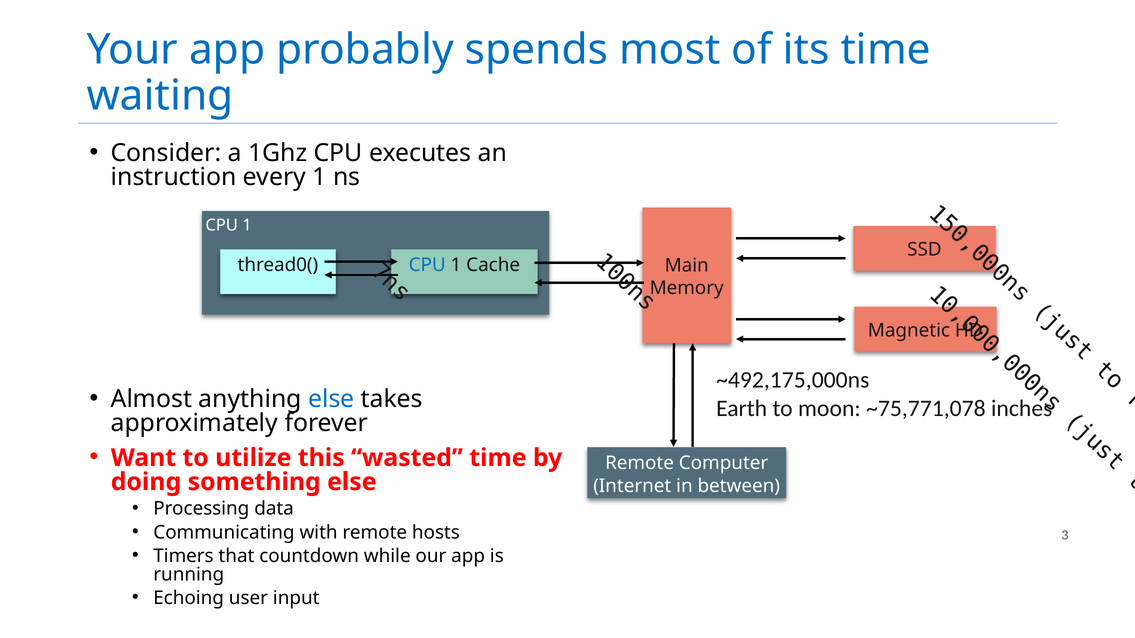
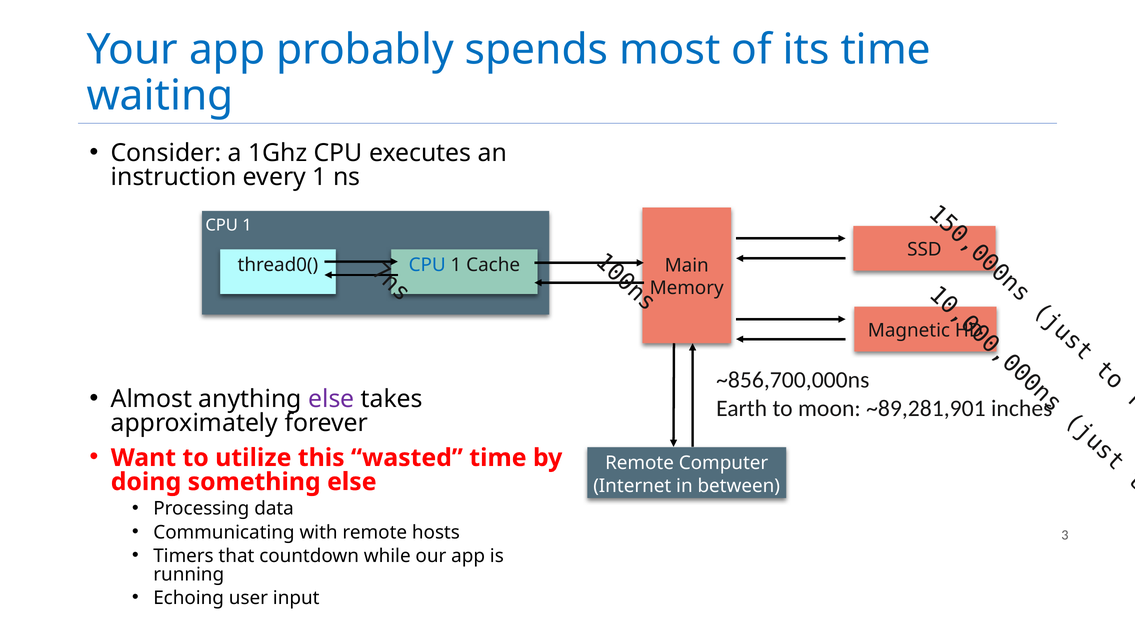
~492,175,000ns: ~492,175,000ns -> ~856,700,000ns
else at (331, 399) colour: blue -> purple
~75,771,078: ~75,771,078 -> ~89,281,901
